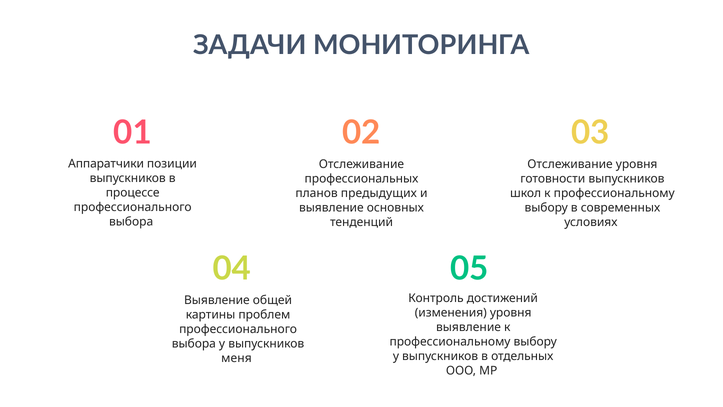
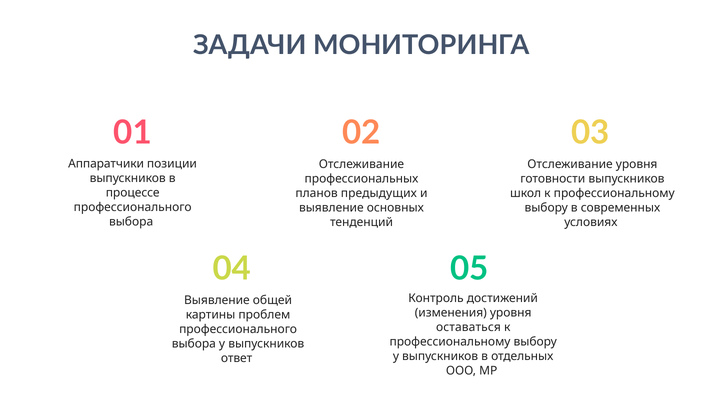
выявление at (469, 327): выявление -> оставаться
меня: меня -> ответ
